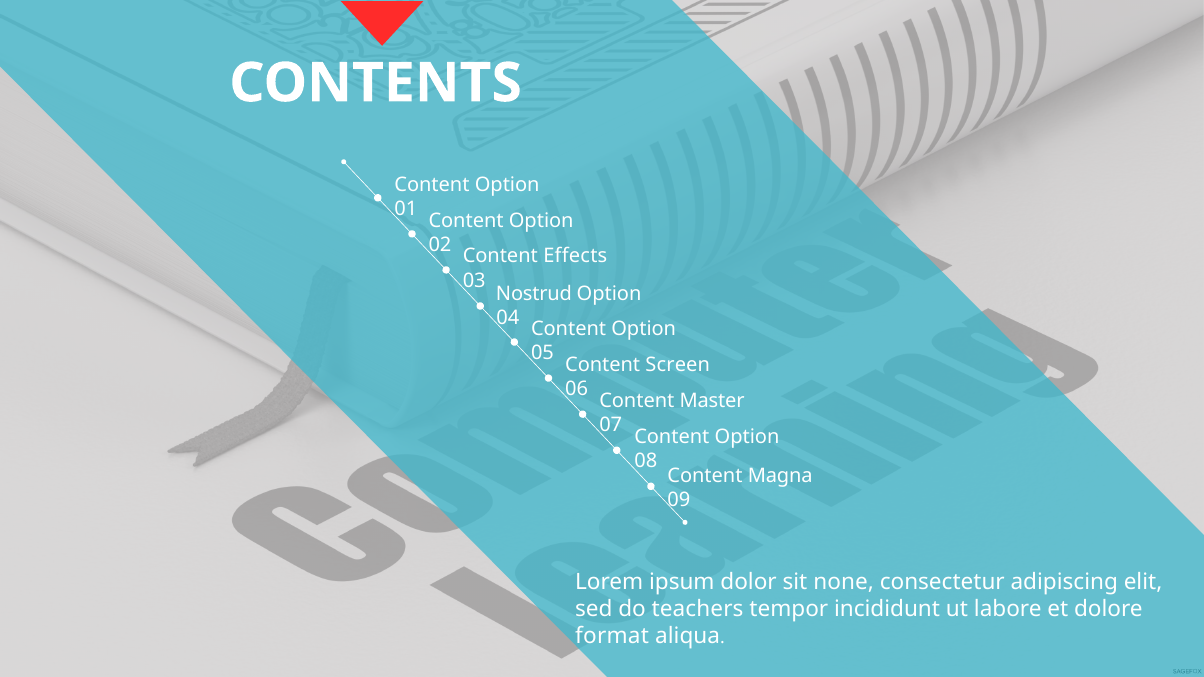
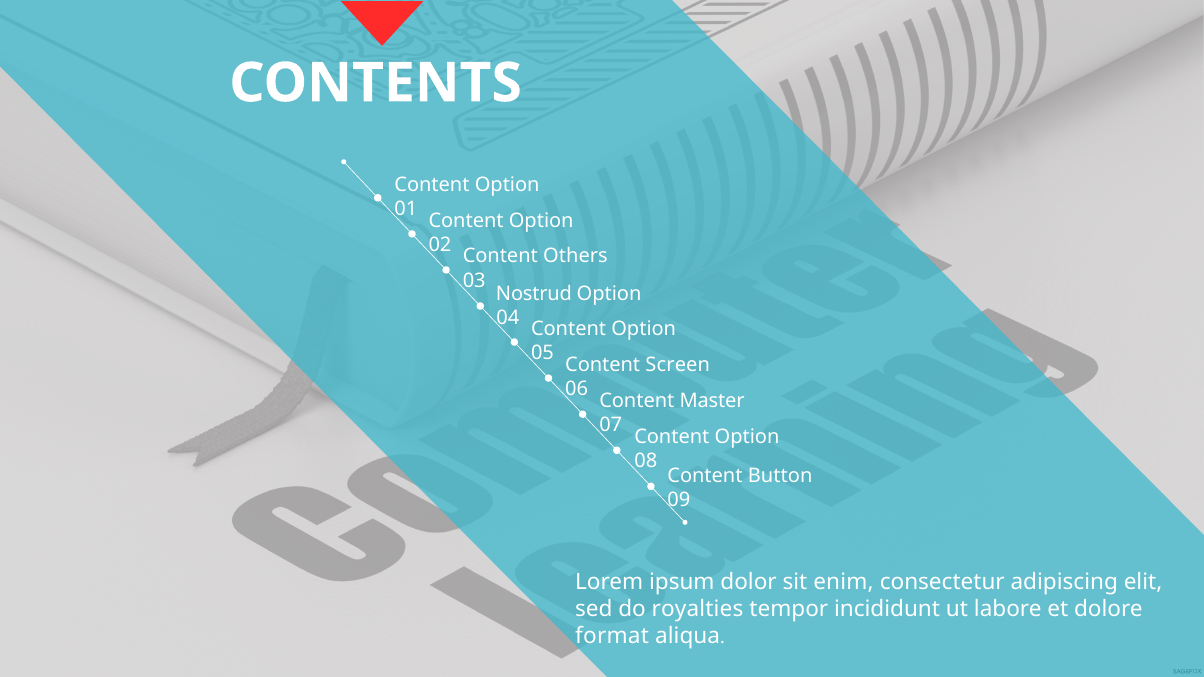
Effects: Effects -> Others
Magna: Magna -> Button
none: none -> enim
teachers: teachers -> royalties
